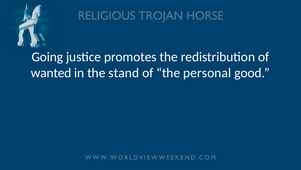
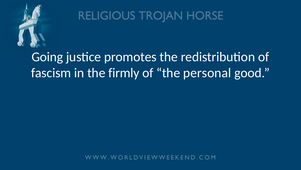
wanted: wanted -> fascism
stand: stand -> firmly
